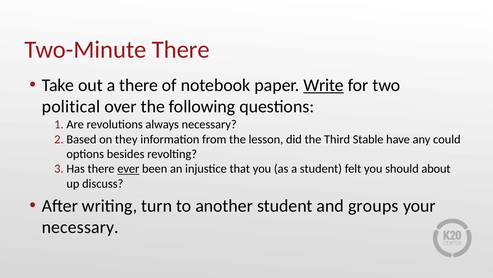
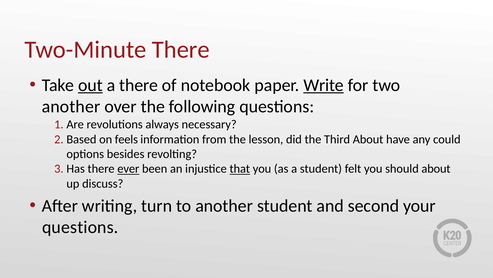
out underline: none -> present
political at (71, 106): political -> another
they: they -> feels
Third Stable: Stable -> About
that underline: none -> present
groups: groups -> second
necessary at (80, 227): necessary -> questions
